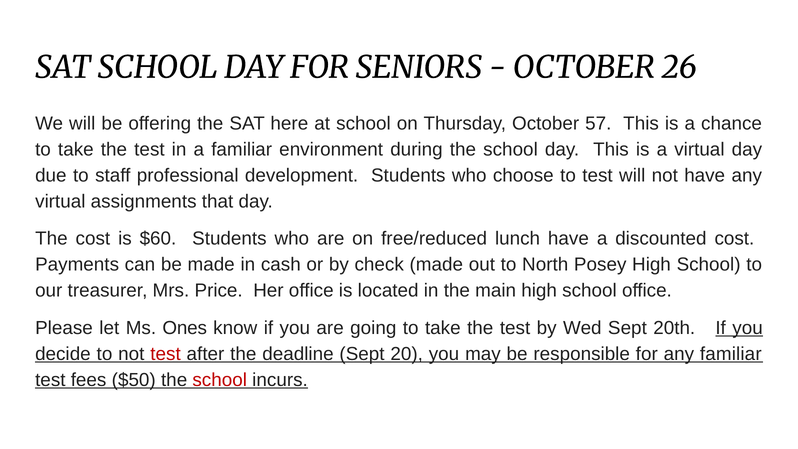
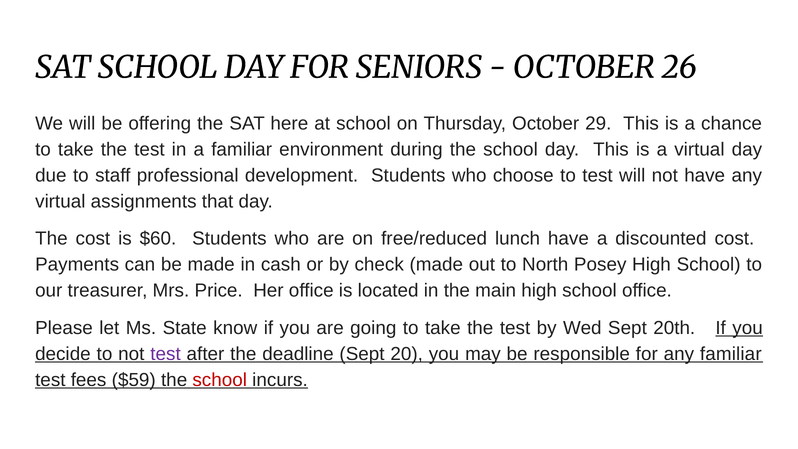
57: 57 -> 29
Ones: Ones -> State
test at (166, 354) colour: red -> purple
$50: $50 -> $59
